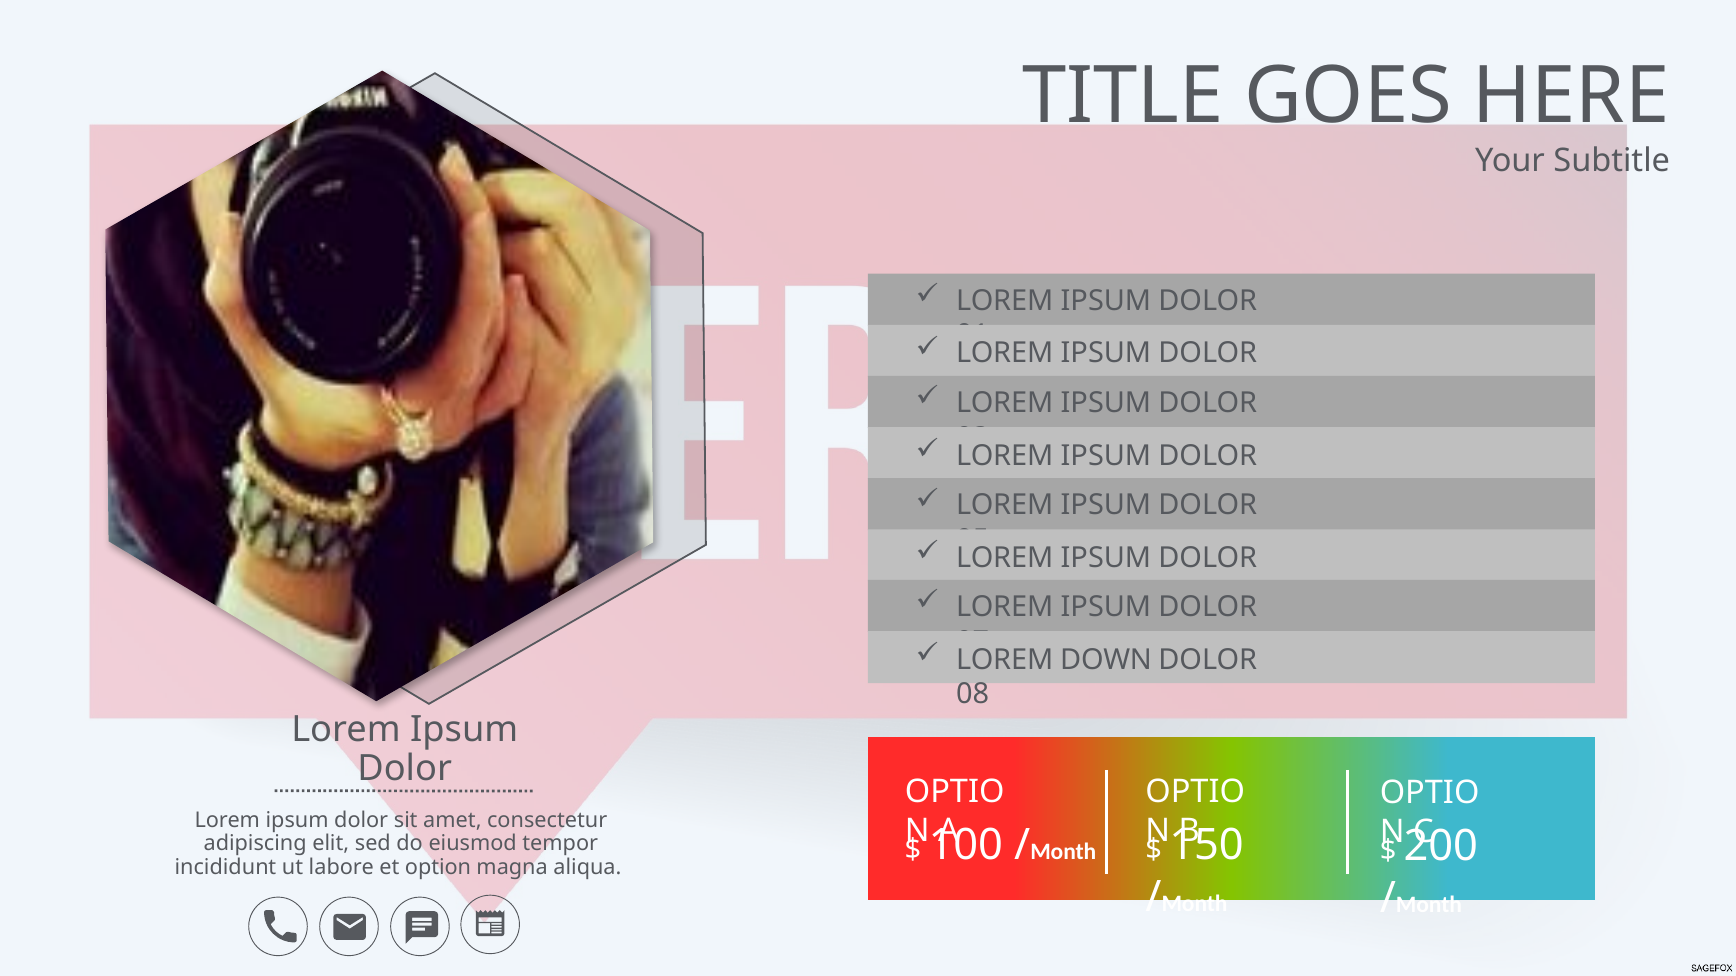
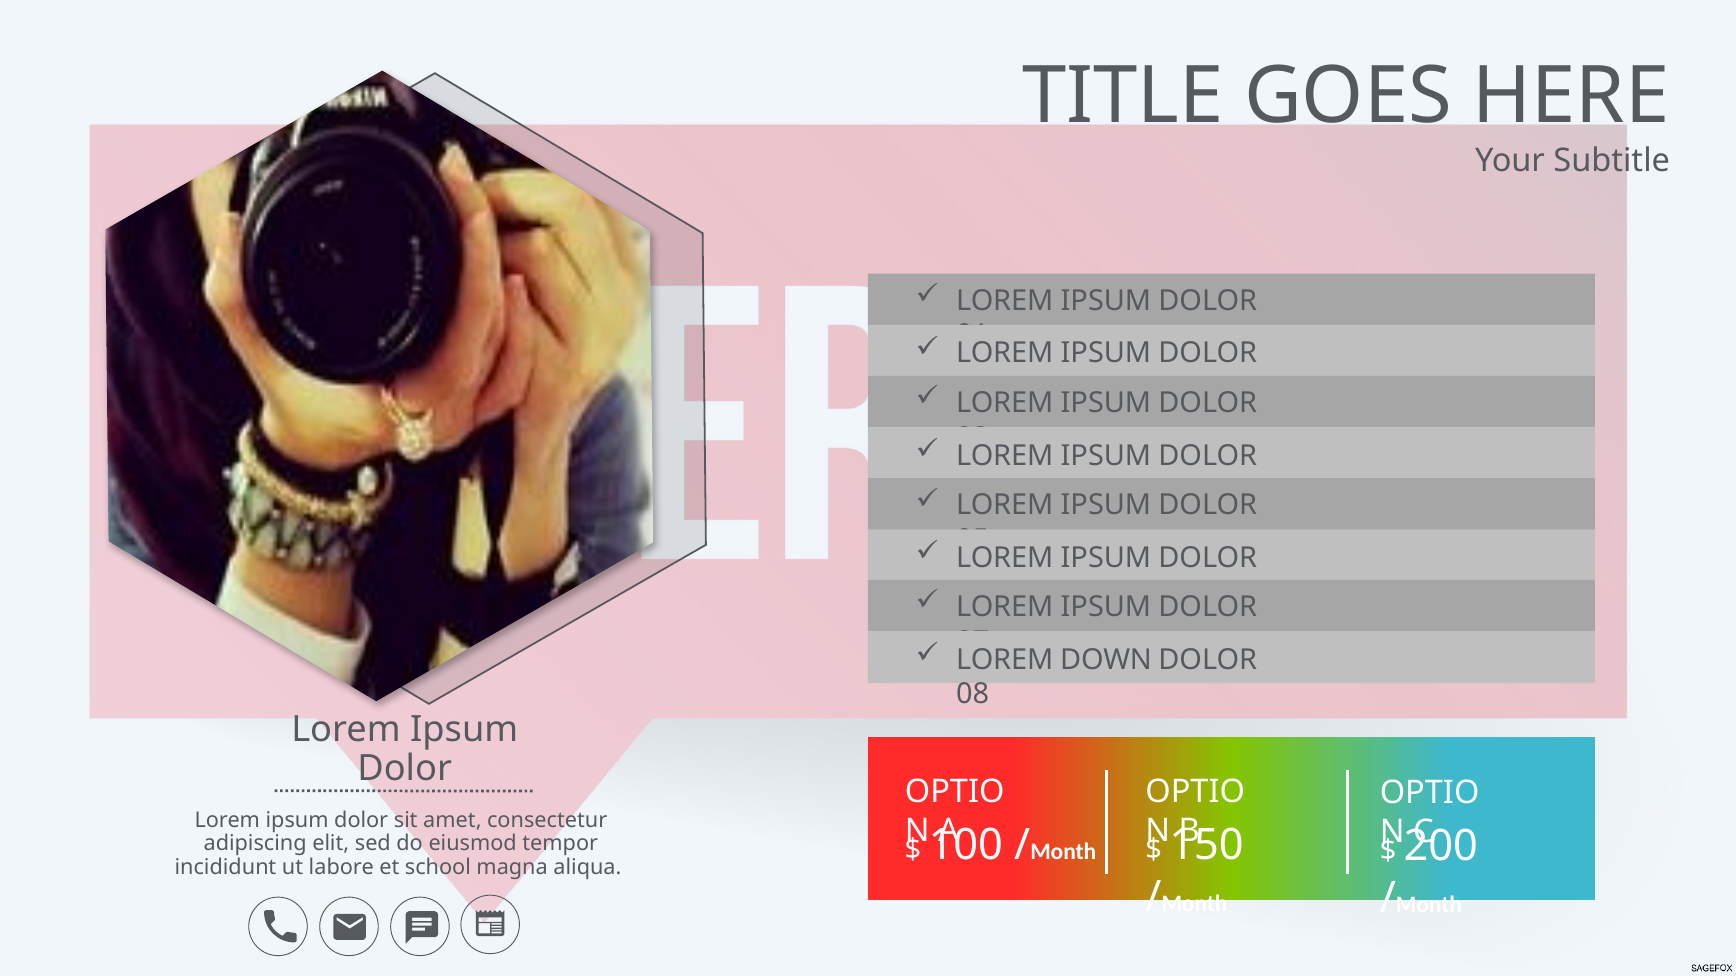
option: option -> school
